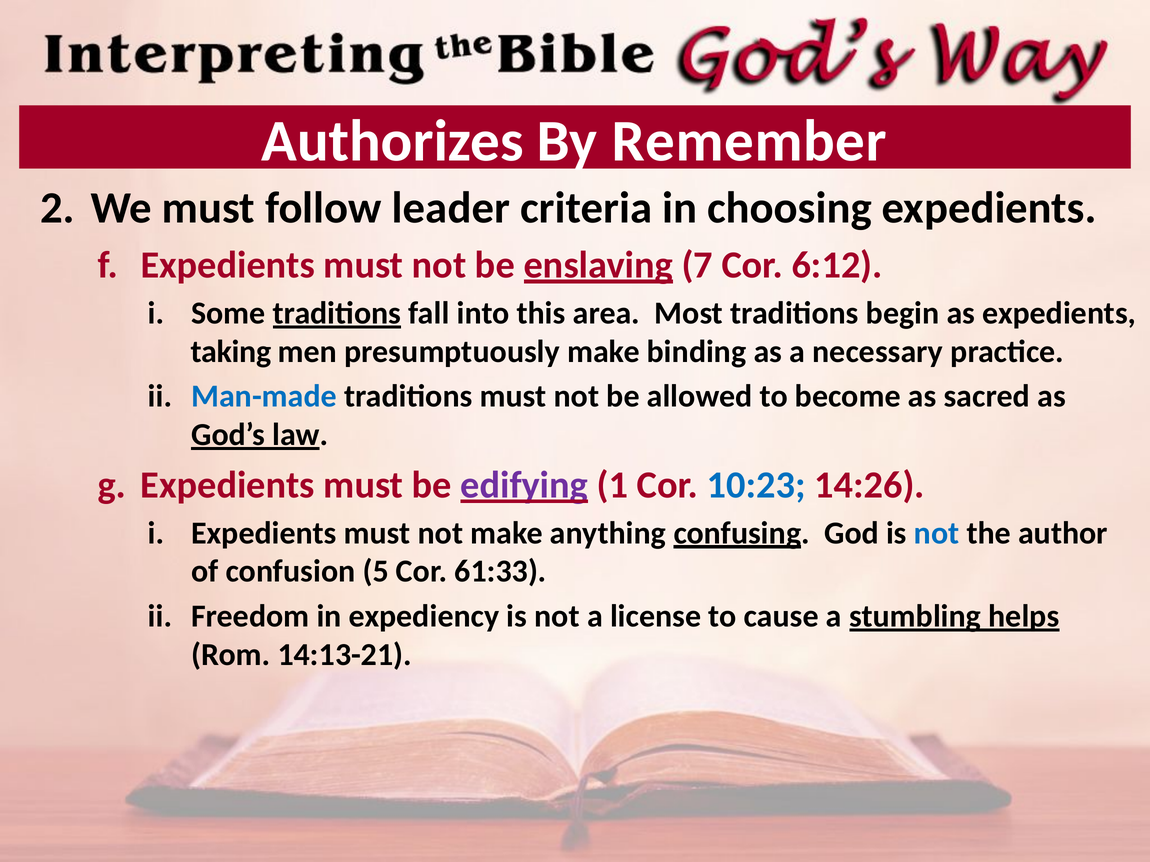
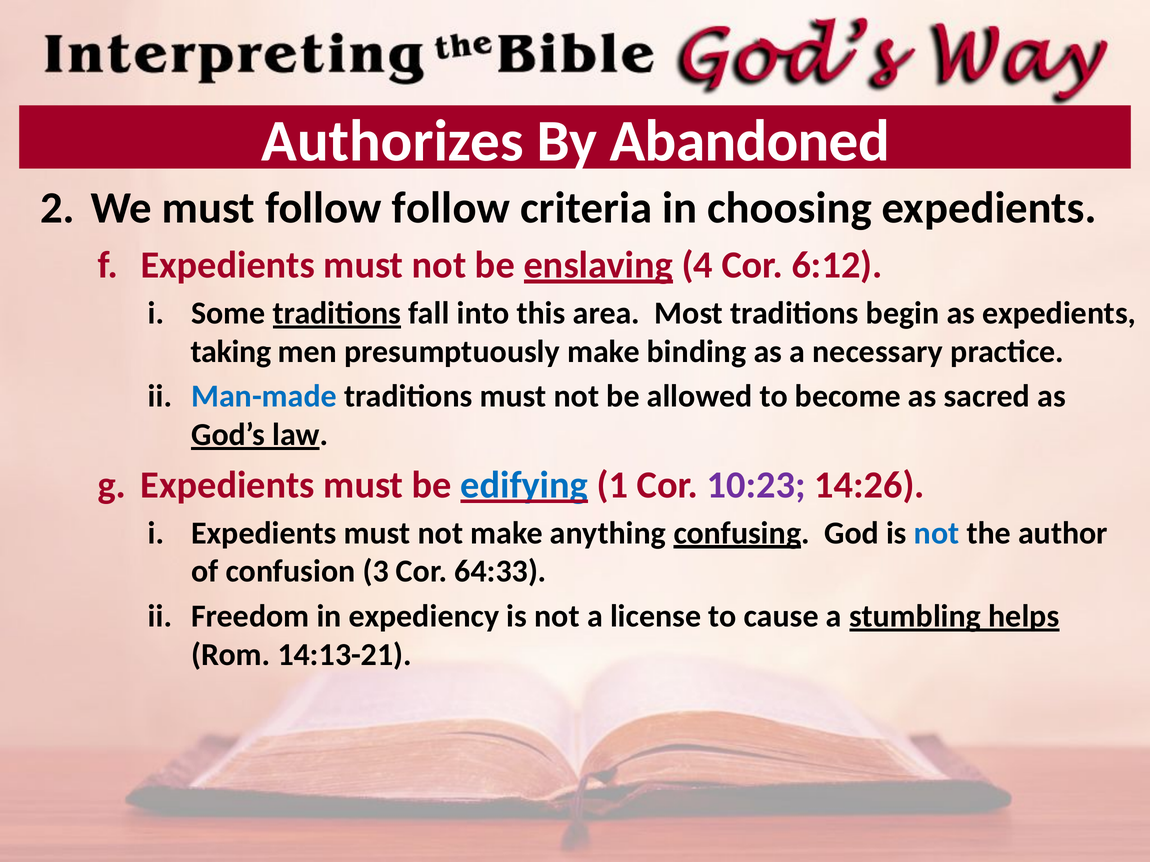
Remember: Remember -> Abandoned
follow leader: leader -> follow
7: 7 -> 4
edifying colour: purple -> blue
10:23 colour: blue -> purple
5: 5 -> 3
61:33: 61:33 -> 64:33
